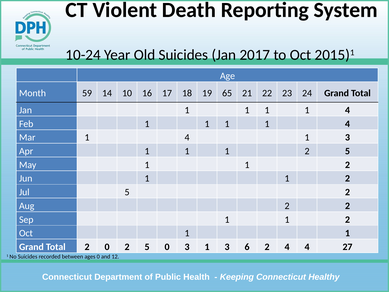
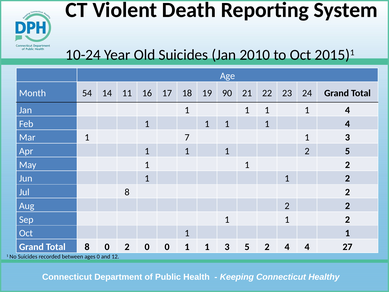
2017: 2017 -> 2010
59: 59 -> 54
10: 10 -> 11
65: 65 -> 90
Mar 1 4: 4 -> 7
Jul 5: 5 -> 8
Total 2: 2 -> 8
0 2 5: 5 -> 0
0 3: 3 -> 1
3 6: 6 -> 5
